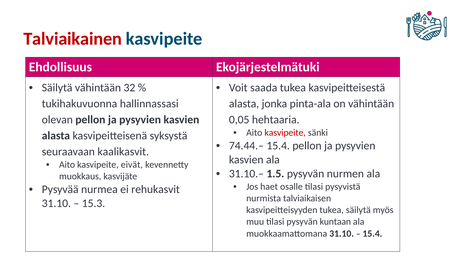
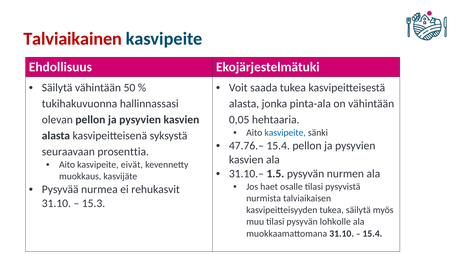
32: 32 -> 50
kasvipeite at (285, 133) colour: red -> blue
74.44.–: 74.44.– -> 47.76.–
kaalikasvit: kaalikasvit -> prosenttia
kuntaan: kuntaan -> lohkolle
